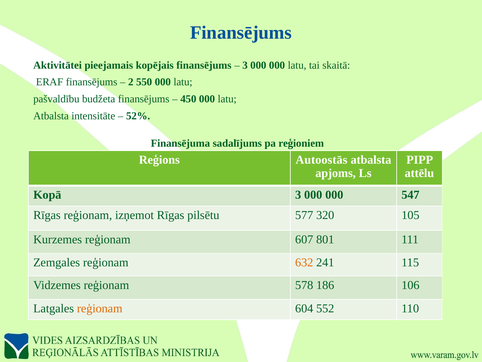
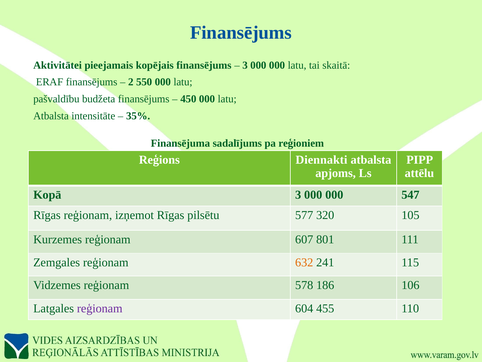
52%: 52% -> 35%
Autoostās: Autoostās -> Diennakti
reģionam at (100, 308) colour: orange -> purple
552: 552 -> 455
